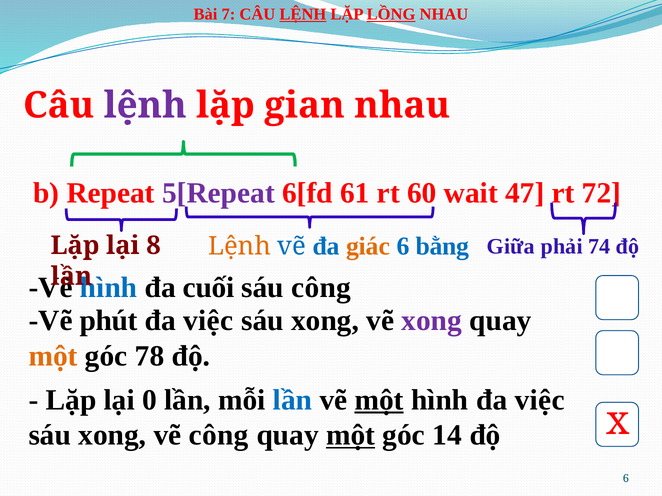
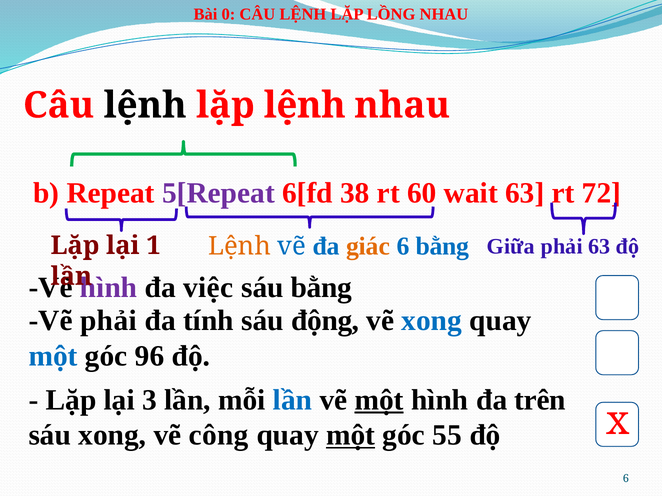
7: 7 -> 0
LỆNH at (303, 14) underline: present -> none
LỒNG underline: present -> none
lệnh at (145, 105) colour: purple -> black
lặp gian: gian -> lệnh
61: 61 -> 38
wait 47: 47 -> 63
phải 74: 74 -> 63
8: 8 -> 1
hình at (109, 288) colour: blue -> purple
cuối: cuối -> việc
sáu công: công -> bằng
Vẽ phút: phút -> phải
việc at (208, 321): việc -> tính
xong at (325, 321): xong -> động
xong at (432, 321) colour: purple -> blue
một at (53, 356) colour: orange -> blue
78: 78 -> 96
0: 0 -> 3
hình đa việc: việc -> trên
14: 14 -> 55
